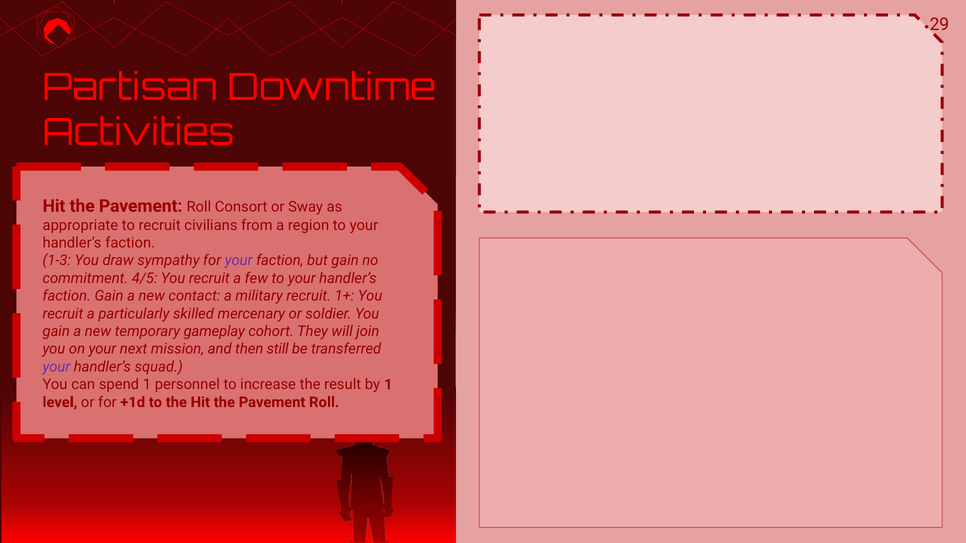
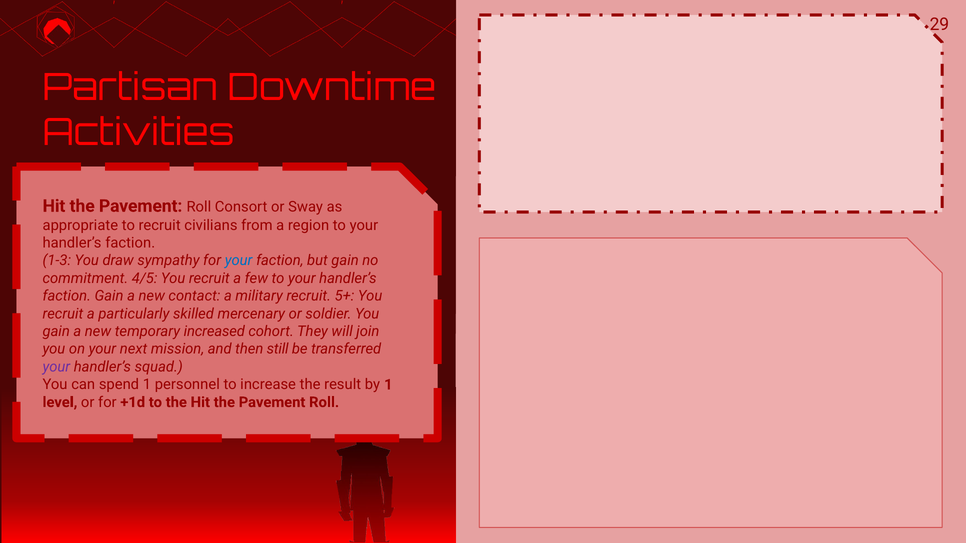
your at (239, 261) colour: purple -> blue
1+: 1+ -> 5+
gameplay: gameplay -> increased
